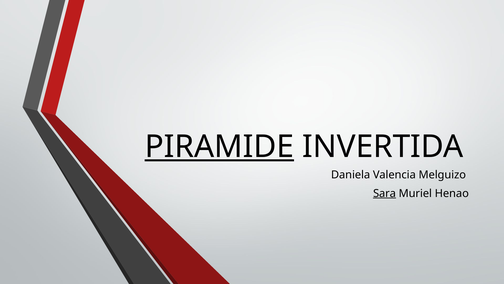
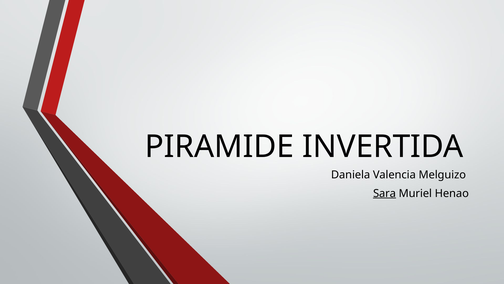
PIRAMIDE underline: present -> none
